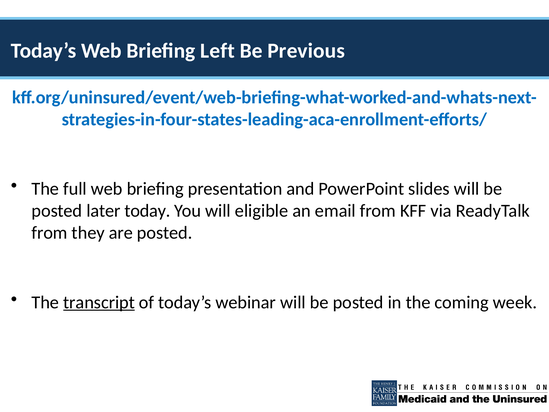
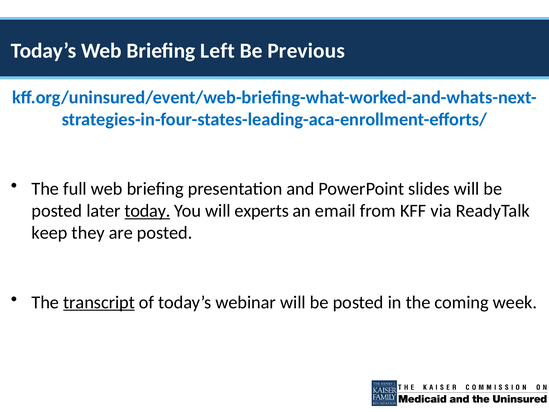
today underline: none -> present
eligible: eligible -> experts
from at (50, 233): from -> keep
